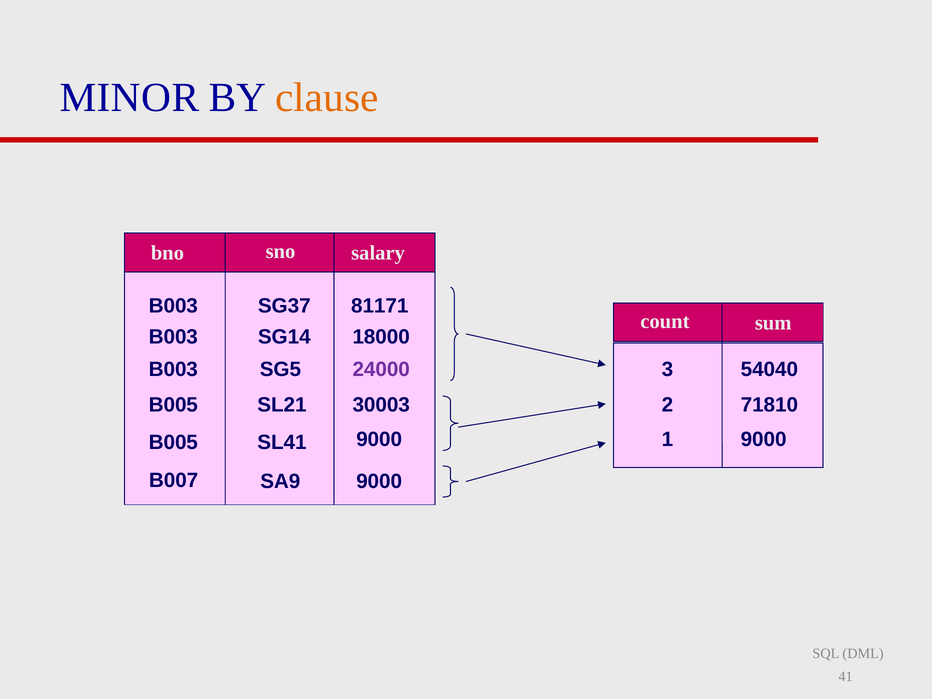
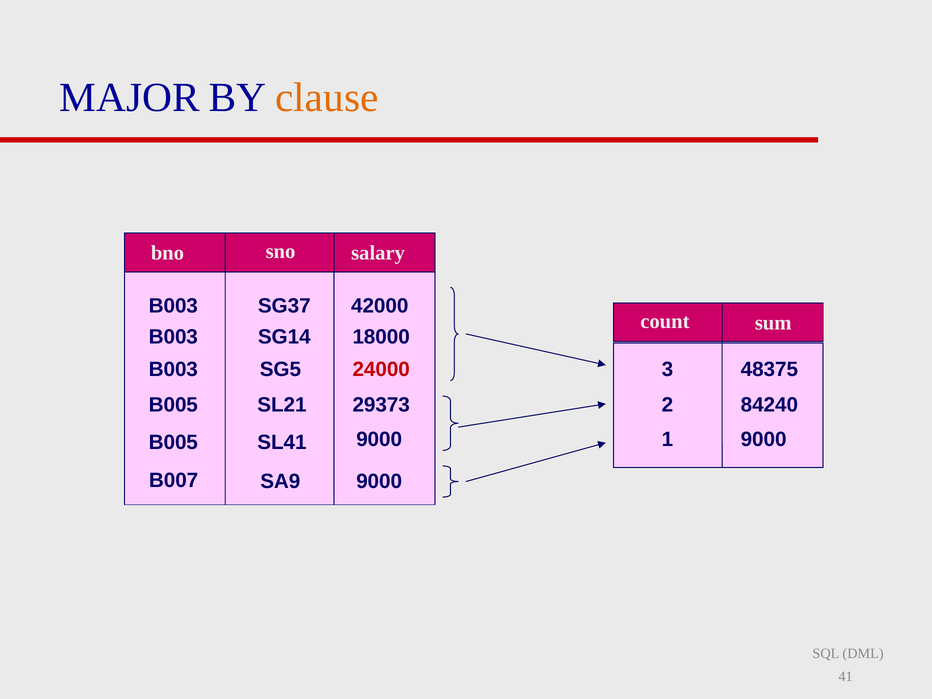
MINOR: MINOR -> MAJOR
81171: 81171 -> 42000
24000 colour: purple -> red
54040: 54040 -> 48375
30003: 30003 -> 29373
71810: 71810 -> 84240
